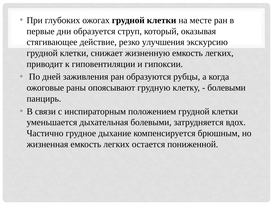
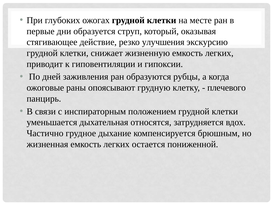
болевыми at (227, 88): болевыми -> плечевого
дыхательная болевыми: болевыми -> относятся
